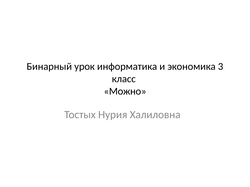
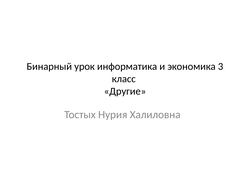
Можно: Можно -> Другие
